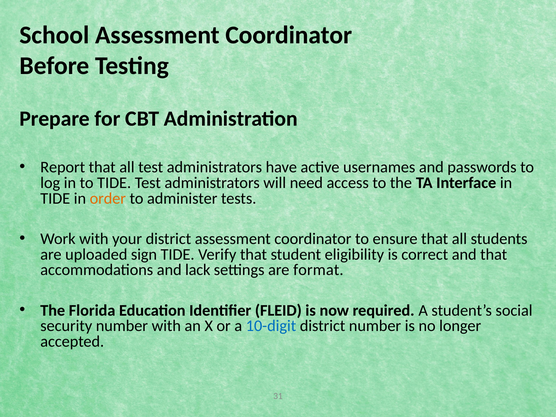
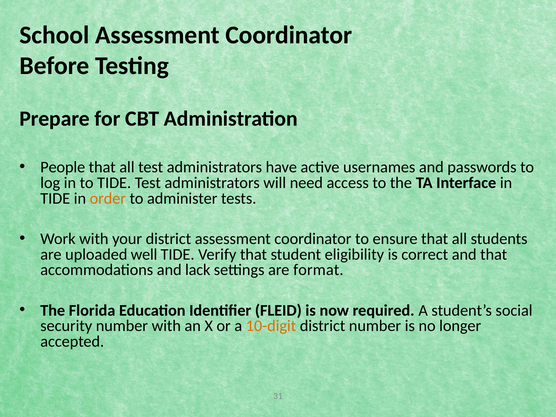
Report: Report -> People
sign: sign -> well
10-digit colour: blue -> orange
